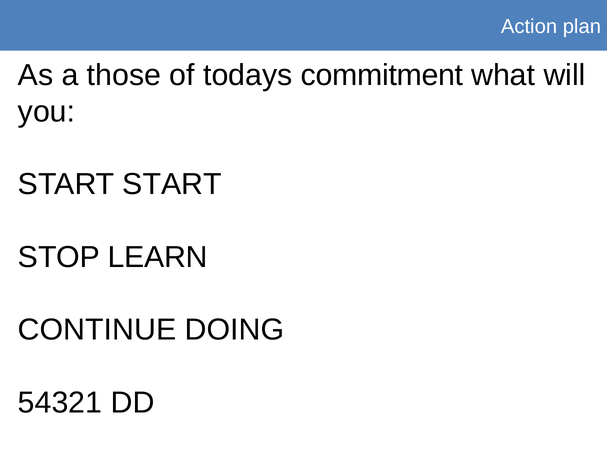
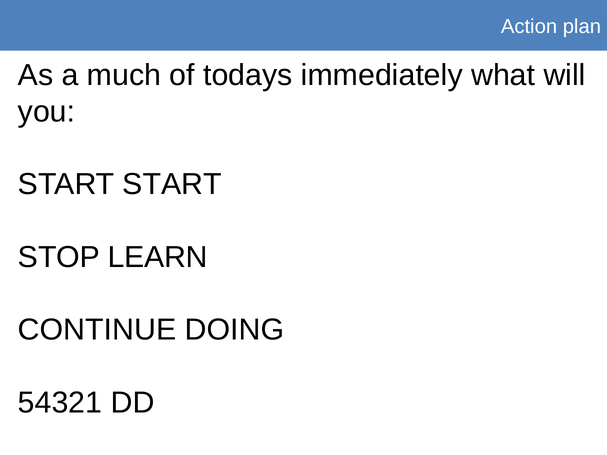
those: those -> much
commitment: commitment -> immediately
